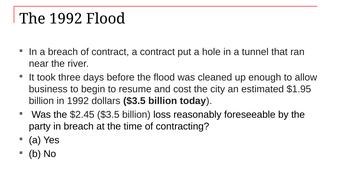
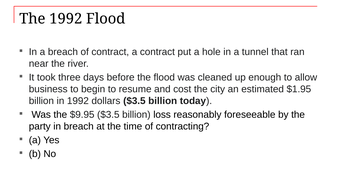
$2.45: $2.45 -> $9.95
